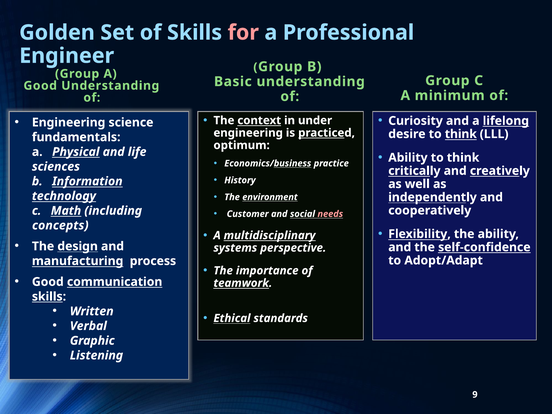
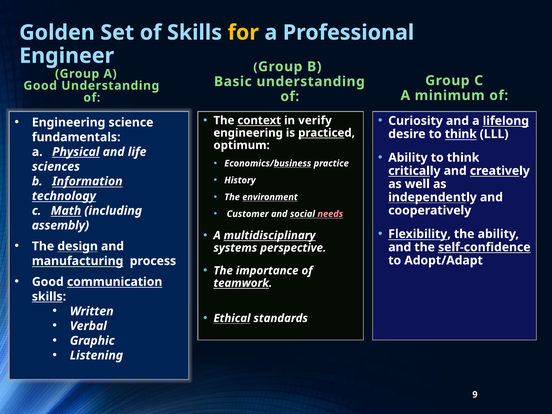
for colour: pink -> yellow
under: under -> verify
concepts: concepts -> assembly
